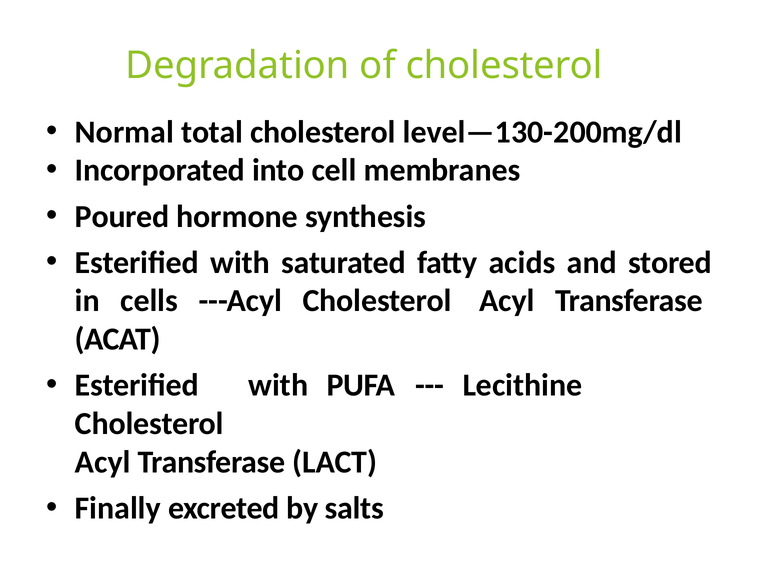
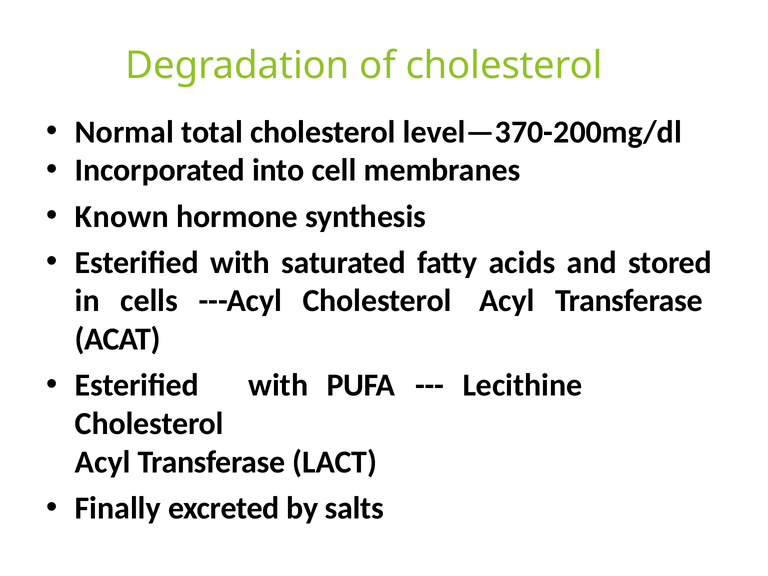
level—130-200mg/dl: level—130-200mg/dl -> level—370-200mg/dl
Poured: Poured -> Known
